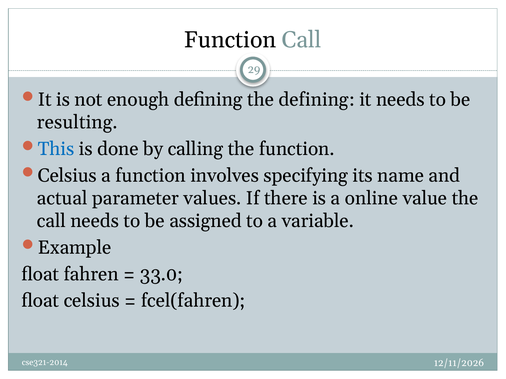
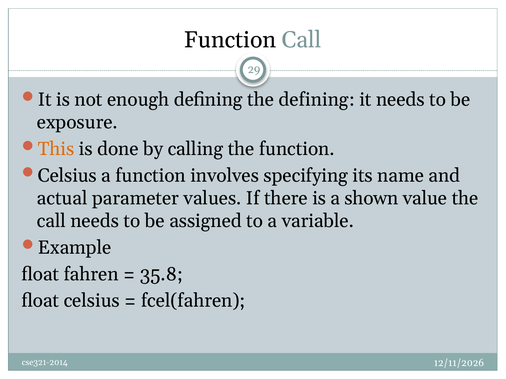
resulting: resulting -> exposure
This colour: blue -> orange
online: online -> shown
33.0: 33.0 -> 35.8
